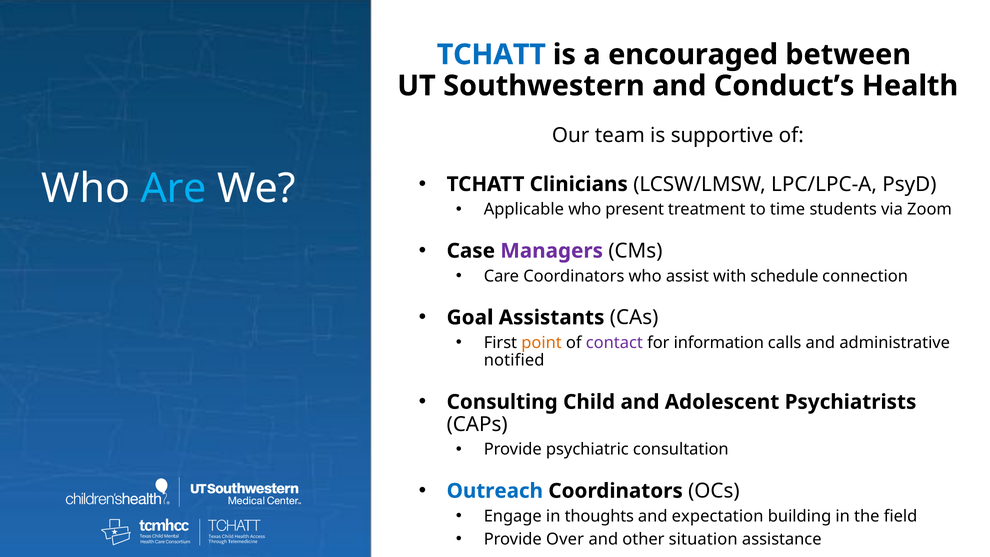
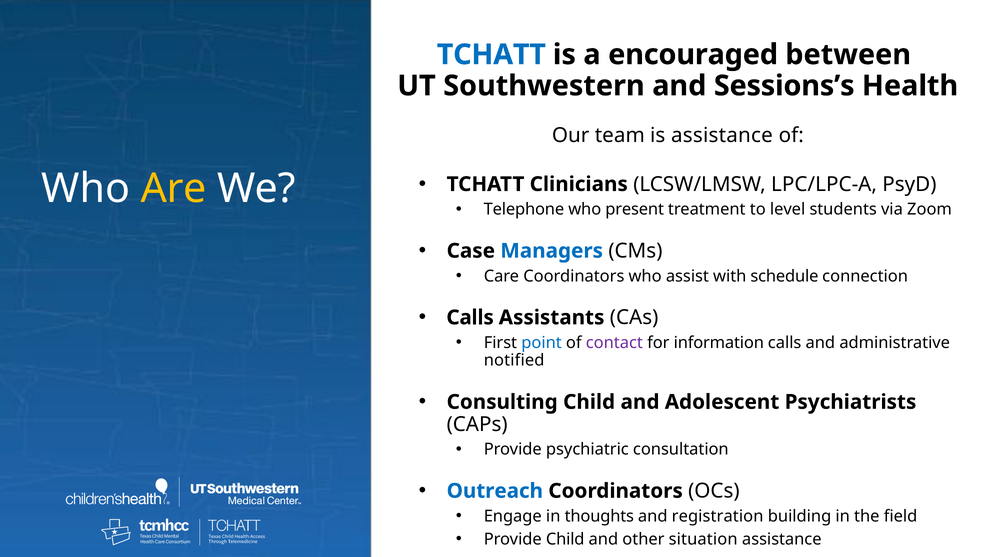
Conduct’s: Conduct’s -> Sessions’s
is supportive: supportive -> assistance
Are colour: light blue -> yellow
Applicable: Applicable -> Telephone
time: time -> level
Managers colour: purple -> blue
Goal at (470, 317): Goal -> Calls
point colour: orange -> blue
expectation: expectation -> registration
Provide Over: Over -> Child
